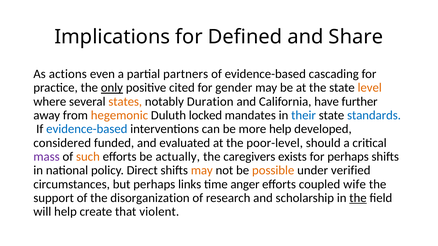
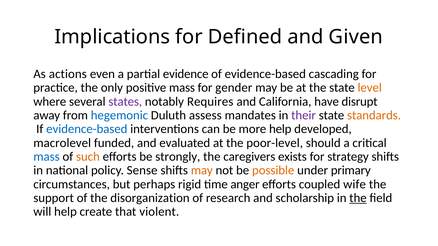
Share: Share -> Given
partners: partners -> evidence
only underline: present -> none
positive cited: cited -> mass
states colour: orange -> purple
Duration: Duration -> Requires
further: further -> disrupt
hegemonic colour: orange -> blue
locked: locked -> assess
their colour: blue -> purple
standards colour: blue -> orange
considered: considered -> macrolevel
mass at (47, 157) colour: purple -> blue
actually: actually -> strongly
for perhaps: perhaps -> strategy
Direct: Direct -> Sense
verified: verified -> primary
links: links -> rigid
